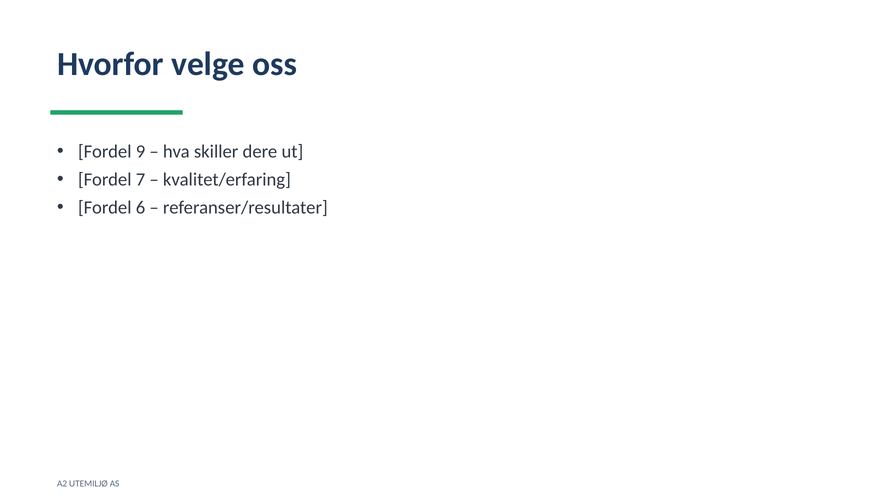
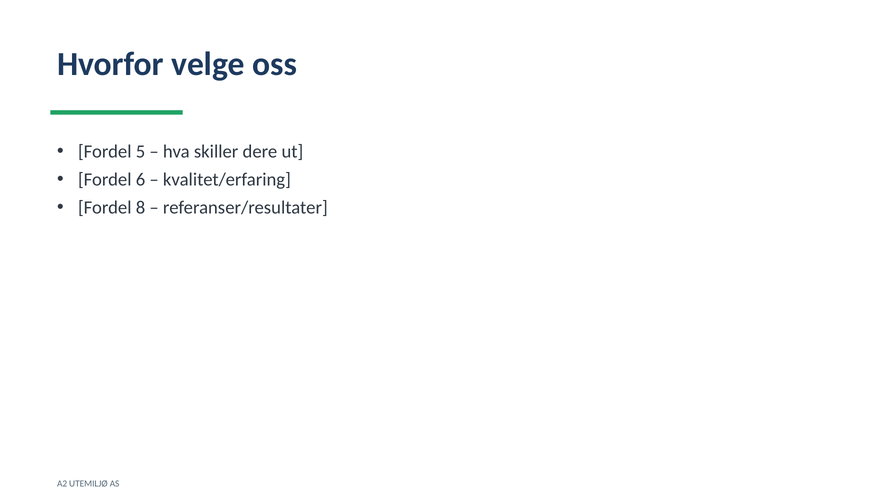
9: 9 -> 5
7: 7 -> 6
6: 6 -> 8
